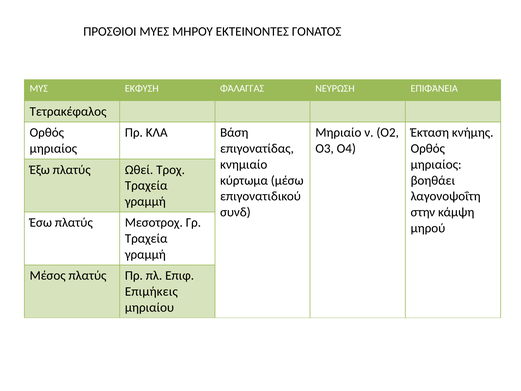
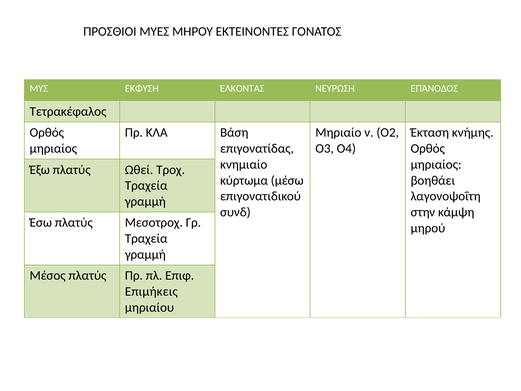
ΦΆΛΑΓΓΑΣ: ΦΆΛΑΓΓΑΣ -> ΈΛΚΟΝΤΑΣ
ΕΠΙΦΆΝΕΙΑ: ΕΠΙΦΆΝΕΙΑ -> ΕΠΆΝΟΔΟΣ
